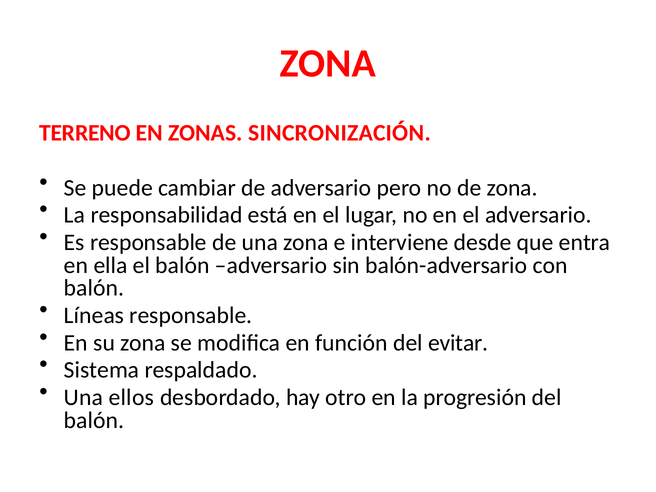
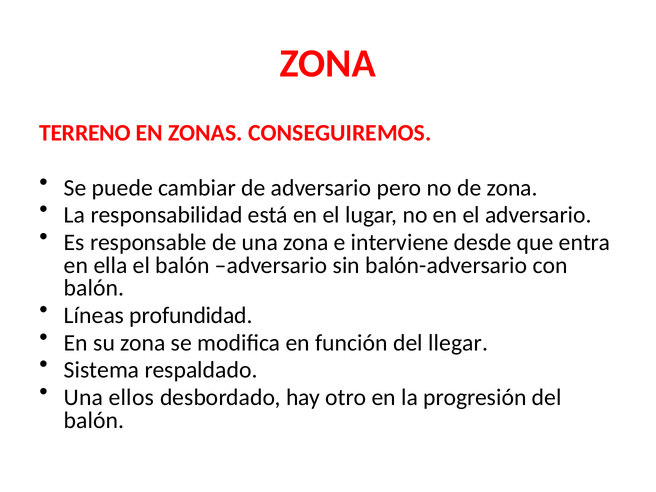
SINCRONIZACIÓN: SINCRONIZACIÓN -> CONSEGUIREMOS
Líneas responsable: responsable -> profundidad
evitar: evitar -> llegar
